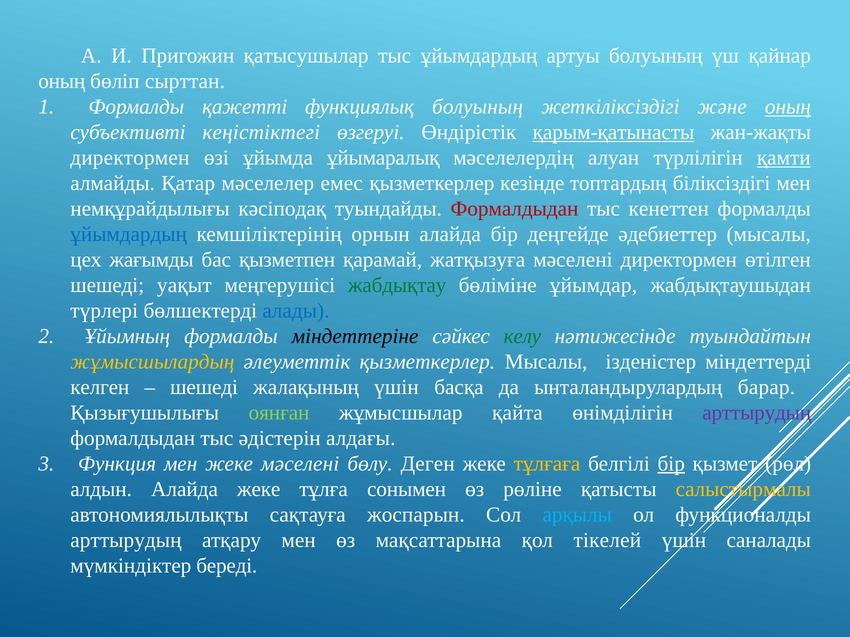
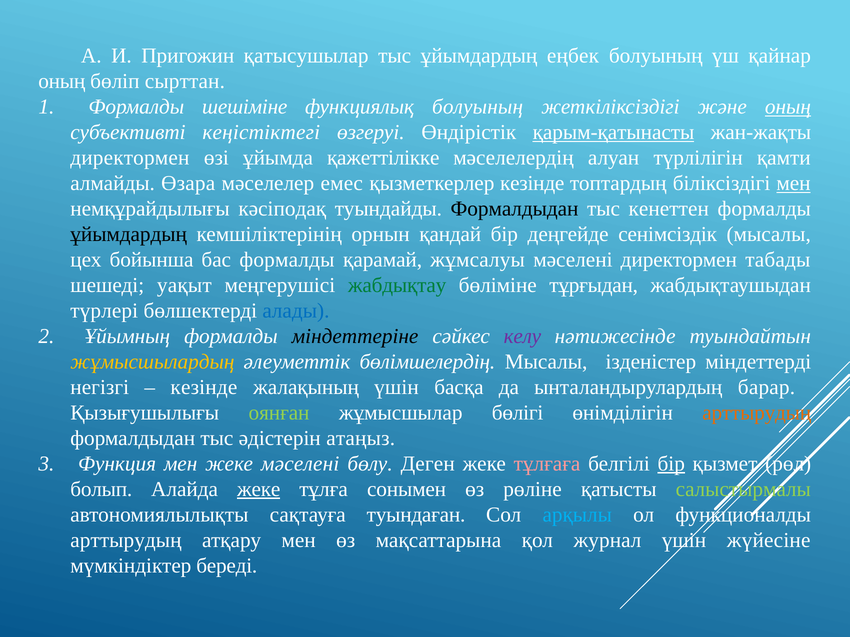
артуы: артуы -> еңбек
қажетті: қажетті -> шешіміне
ұйымаралық: ұйымаралық -> қажеттілікке
қамти underline: present -> none
Қатар: Қатар -> Өзара
мен at (793, 184) underline: none -> present
Формалдыдан at (515, 209) colour: red -> black
ұйымдардың at (129, 235) colour: blue -> black
орнын алайда: алайда -> қандай
әдебиеттер: әдебиеттер -> сенімсіздік
жағымды: жағымды -> бойынша
бас қызметпен: қызметпен -> формалды
жатқызуға: жатқызуға -> жұмсалуы
өтілген: өтілген -> табады
ұйымдар: ұйымдар -> тұрғыдан
келу colour: green -> purple
әлеуметтік қызметкерлер: қызметкерлер -> бөлімшелердің
келген: келген -> негізгі
шешеді at (204, 388): шешеді -> кезінде
қайта: қайта -> бөлігі
арттырудың at (757, 413) colour: purple -> orange
алдағы: алдағы -> атаңыз
тұлғаға colour: yellow -> pink
алдын: алдын -> болып
жеке at (259, 490) underline: none -> present
салыстырмалы colour: yellow -> light green
жоспарын: жоспарын -> туындаған
тікелей: тікелей -> журнал
саналады: саналады -> жүйесіне
